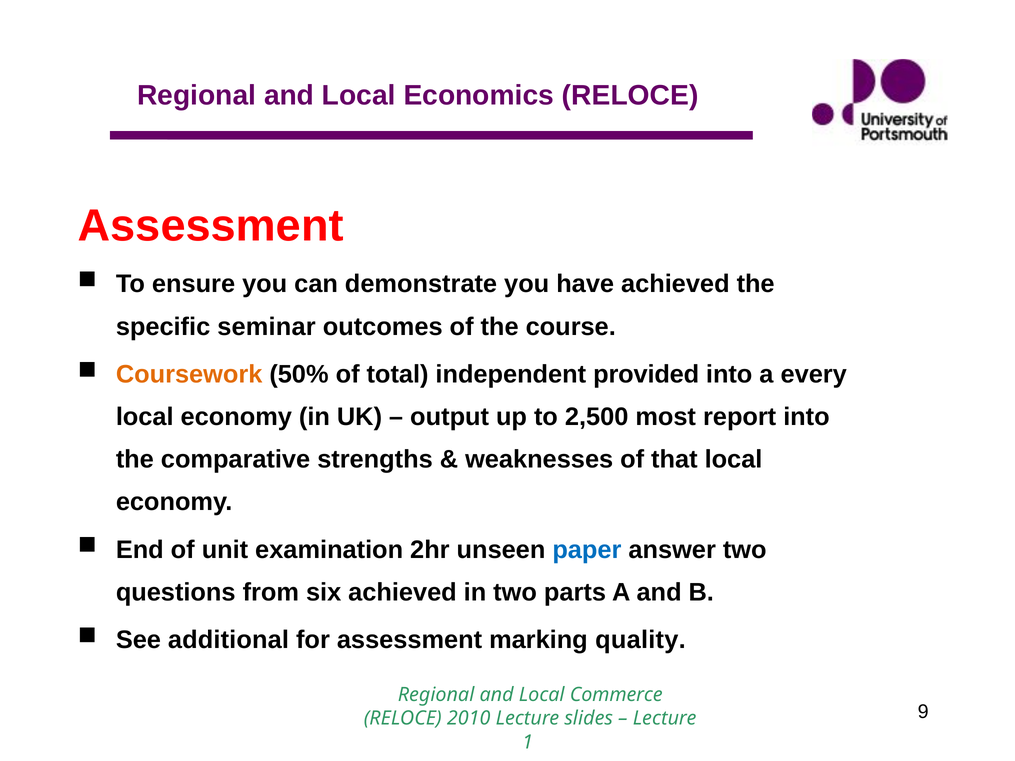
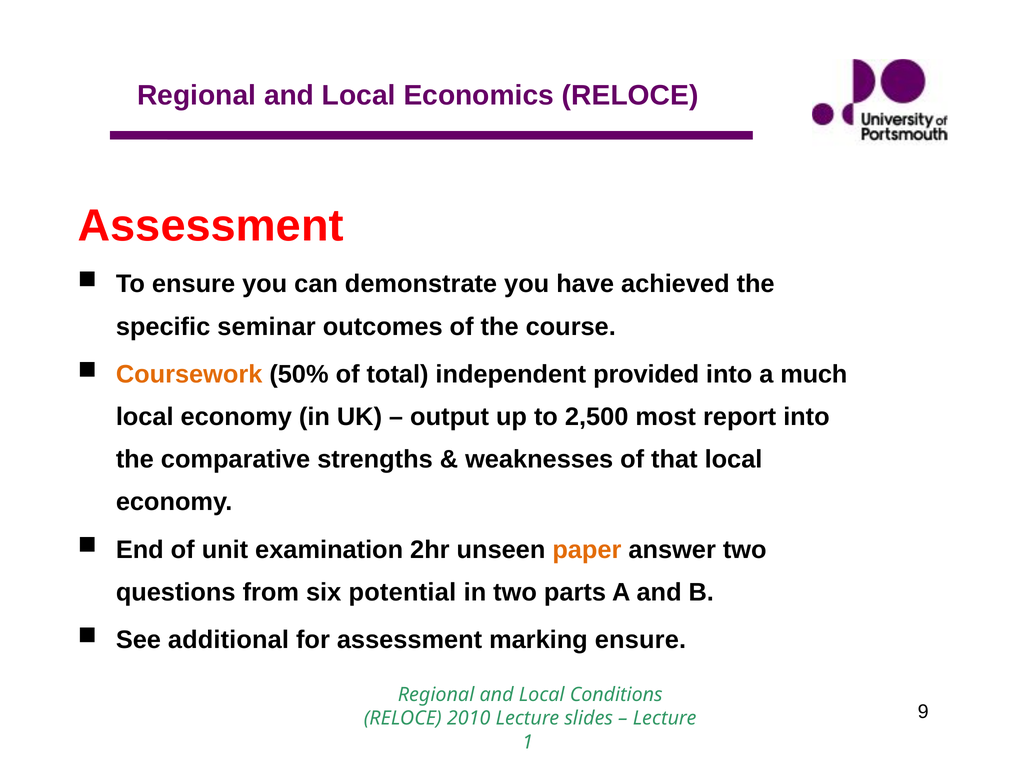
every: every -> much
paper colour: blue -> orange
six achieved: achieved -> potential
marking quality: quality -> ensure
Commerce: Commerce -> Conditions
